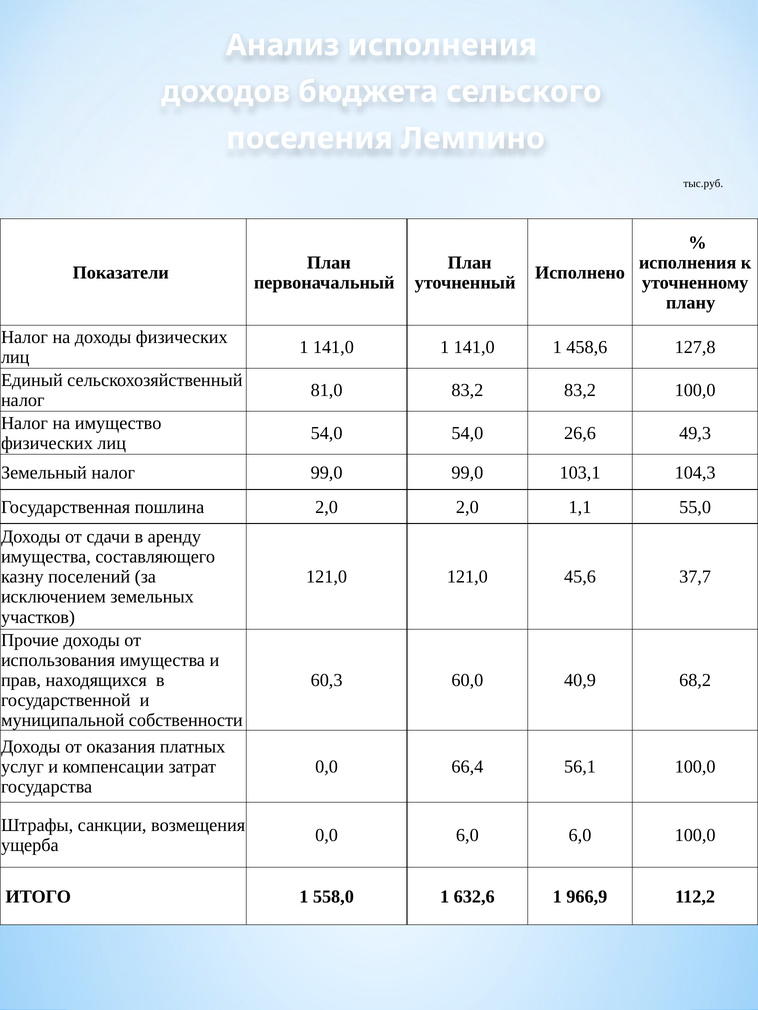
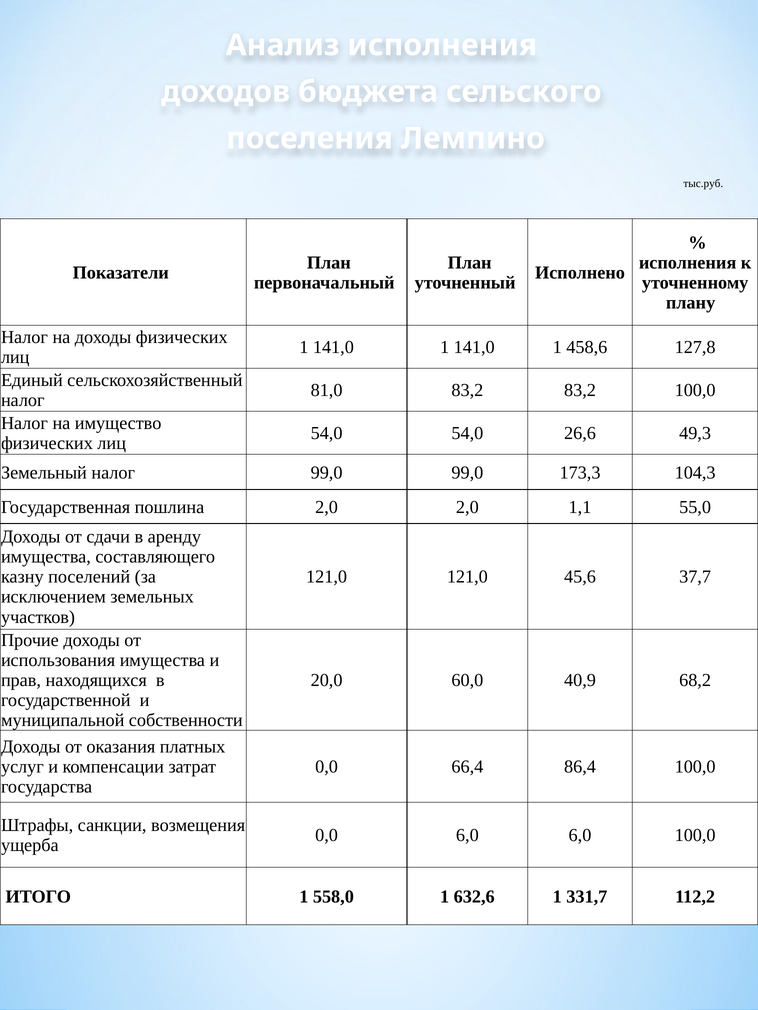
103,1: 103,1 -> 173,3
60,3: 60,3 -> 20,0
56,1: 56,1 -> 86,4
966,9: 966,9 -> 331,7
